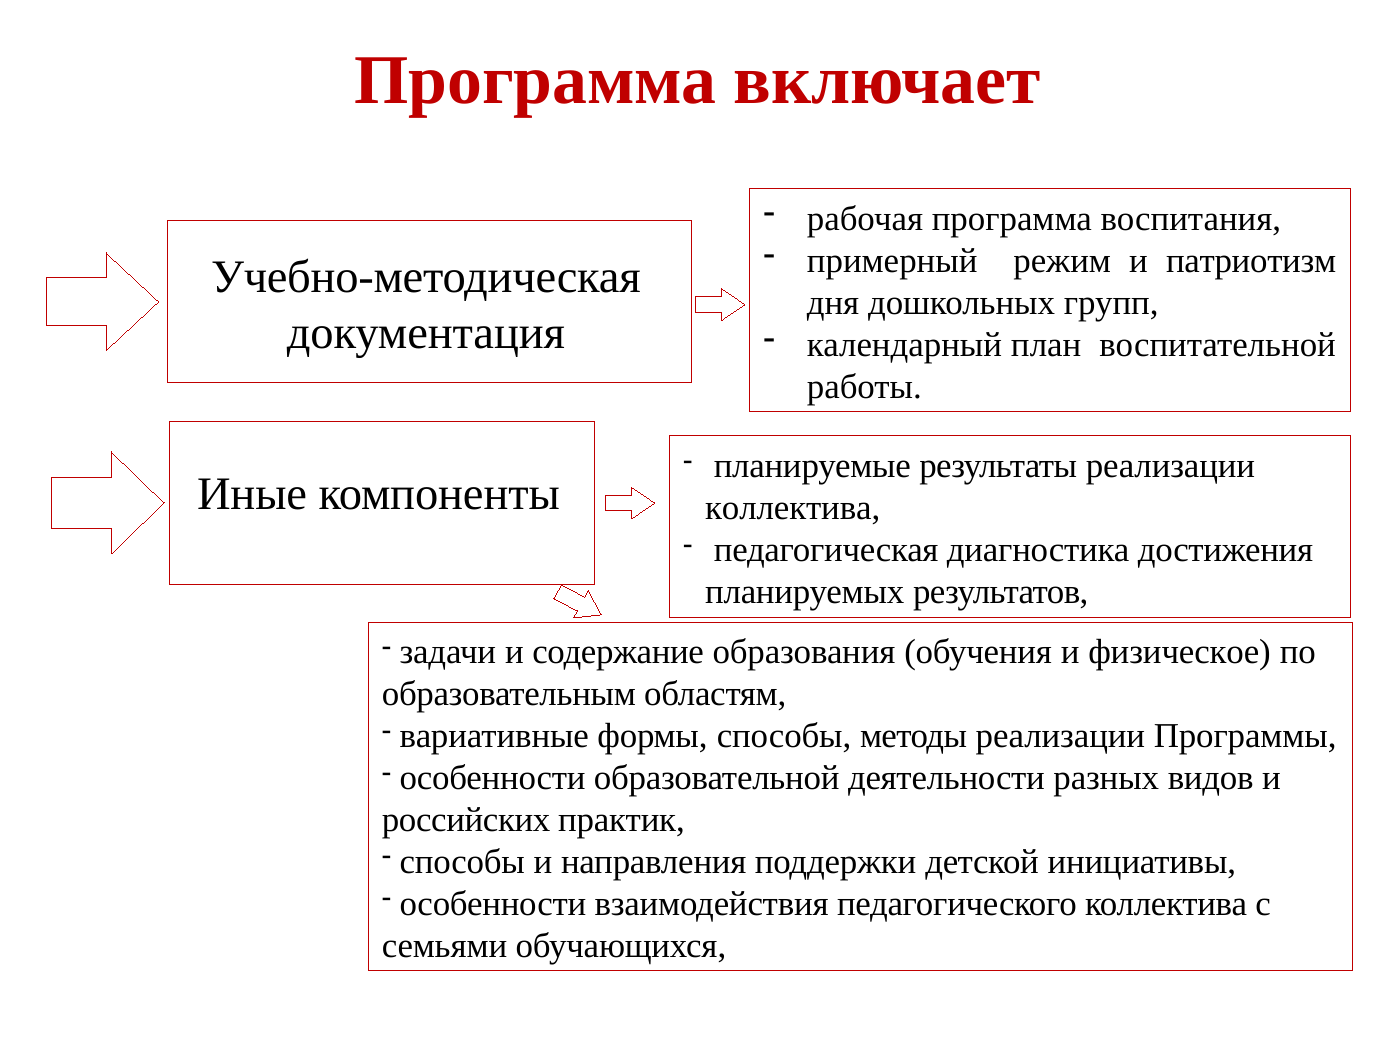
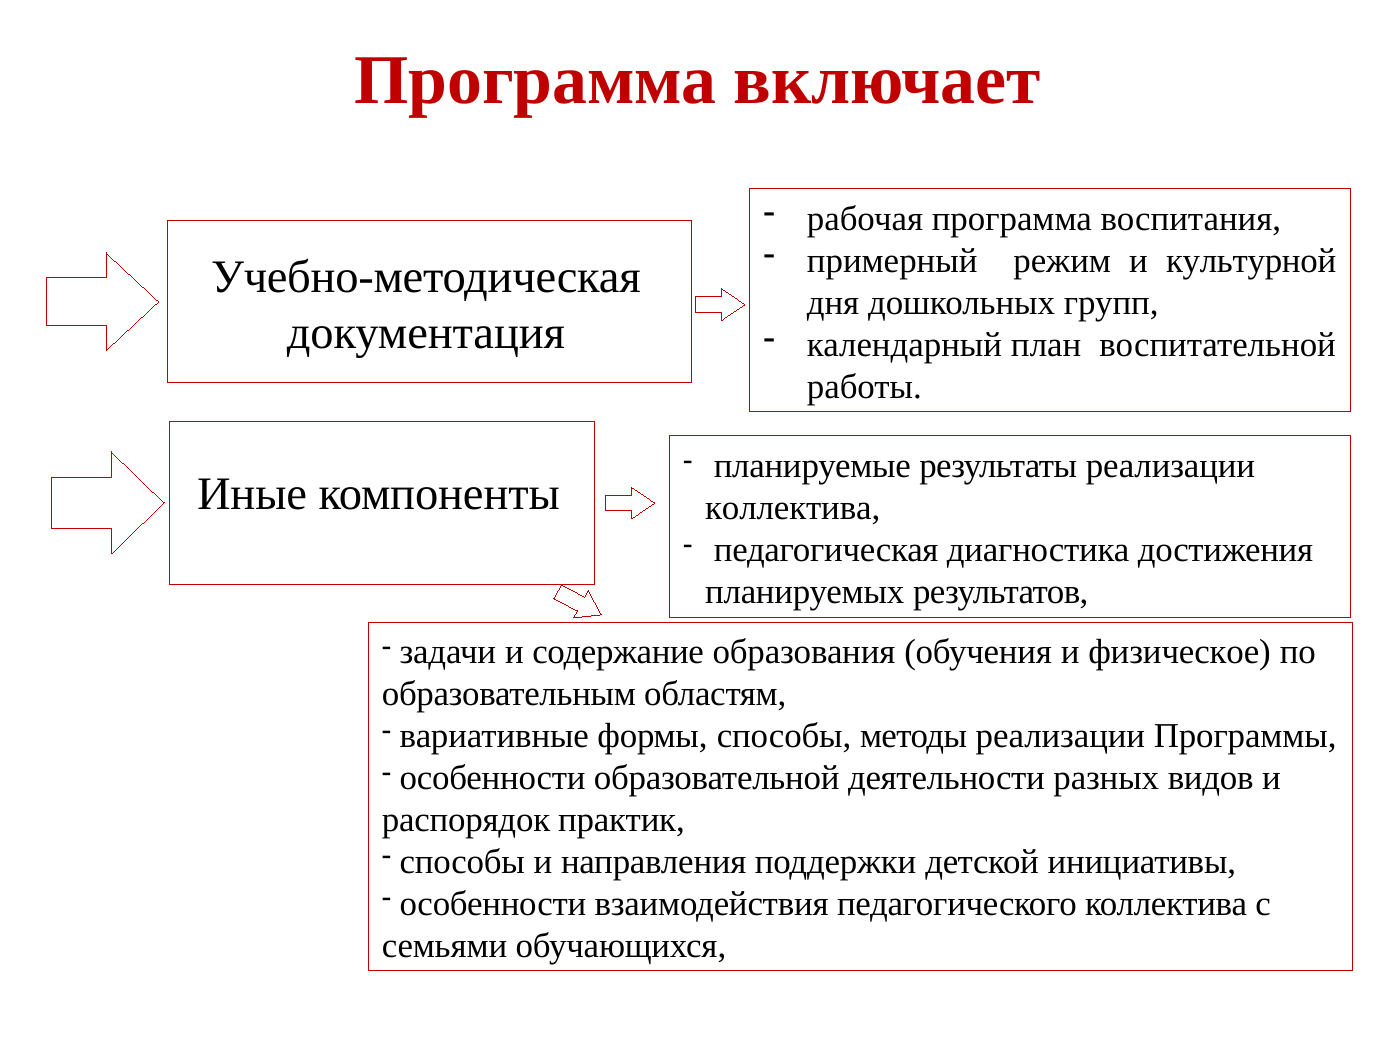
патриотизм: патриотизм -> культурной
российских: российских -> распорядок
